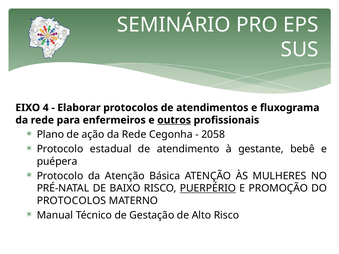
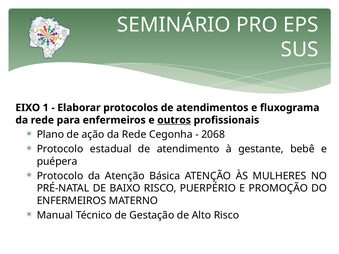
4: 4 -> 1
2058: 2058 -> 2068
PUERPÉRIO underline: present -> none
PROTOCOLOS at (71, 201): PROTOCOLOS -> ENFERMEIROS
